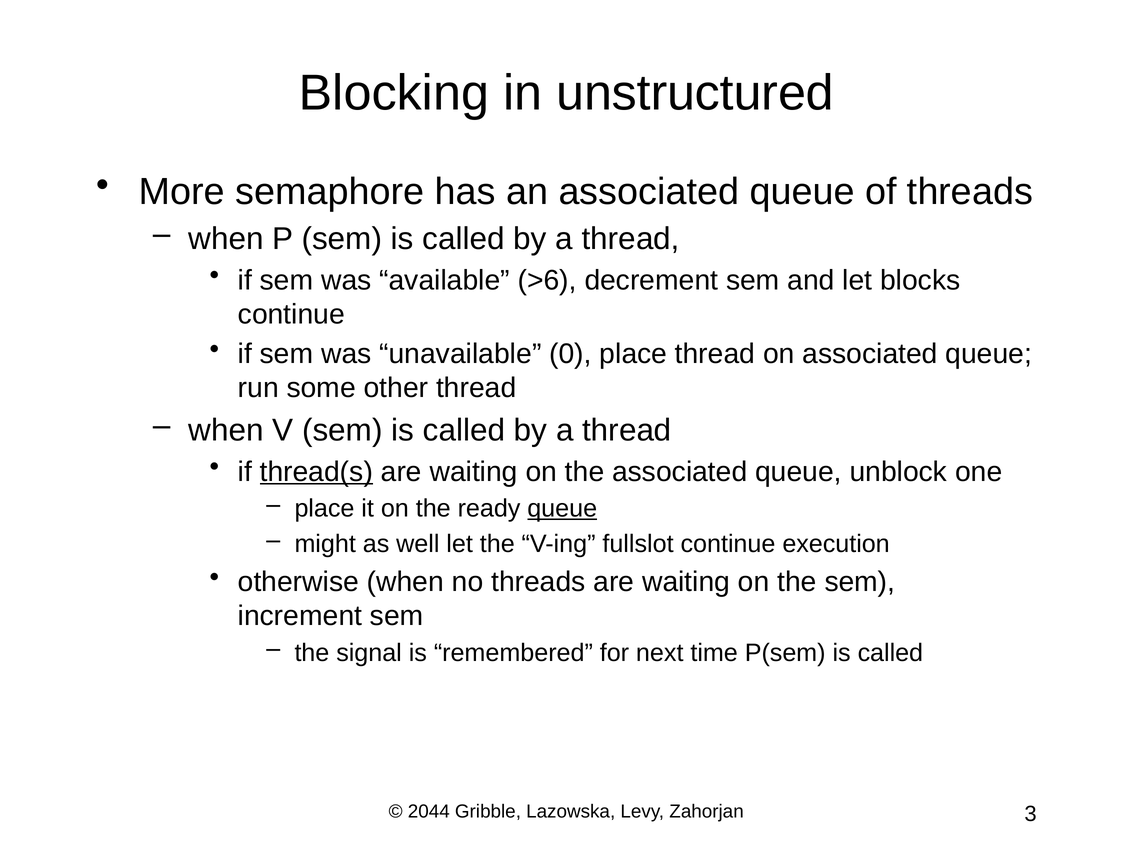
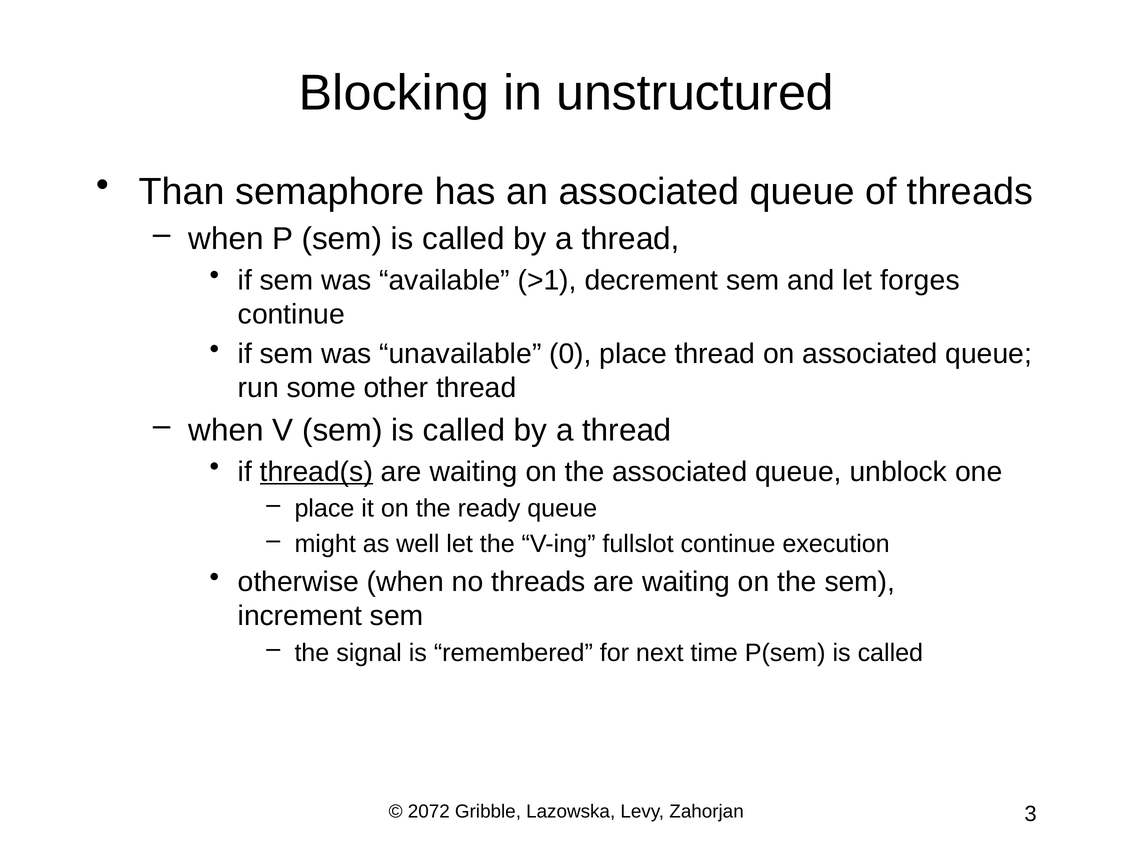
More: More -> Than
>6: >6 -> >1
blocks: blocks -> forges
queue at (562, 508) underline: present -> none
2044: 2044 -> 2072
